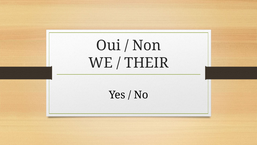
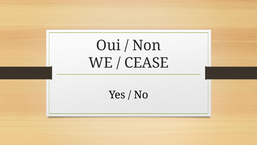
THEIR: THEIR -> CEASE
